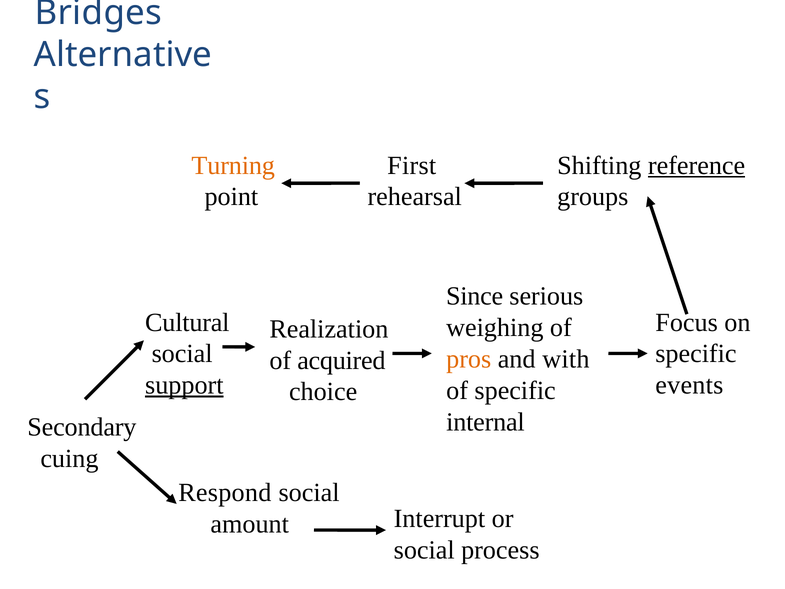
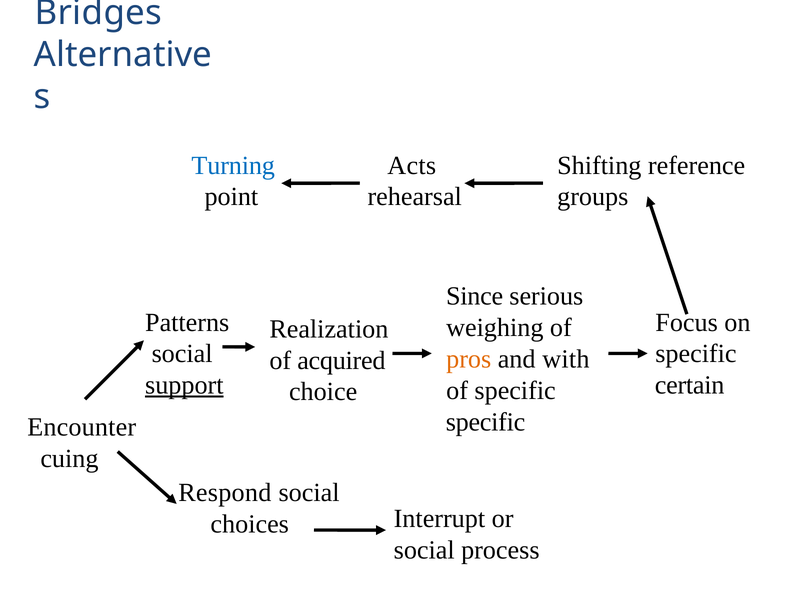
Turning colour: orange -> blue
First: First -> Acts
reference underline: present -> none
Cultural: Cultural -> Patterns
events: events -> certain
internal at (485, 422): internal -> specific
Secondary: Secondary -> Encounter
amount: amount -> choices
